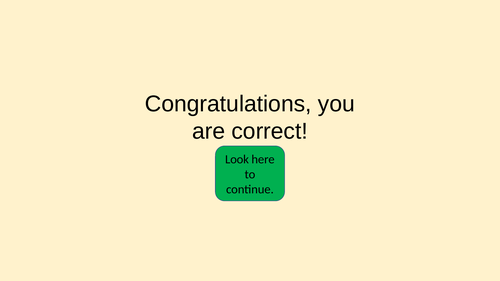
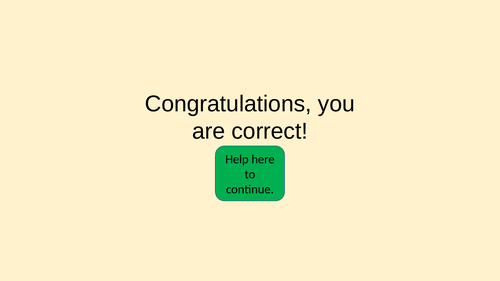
Look: Look -> Help
